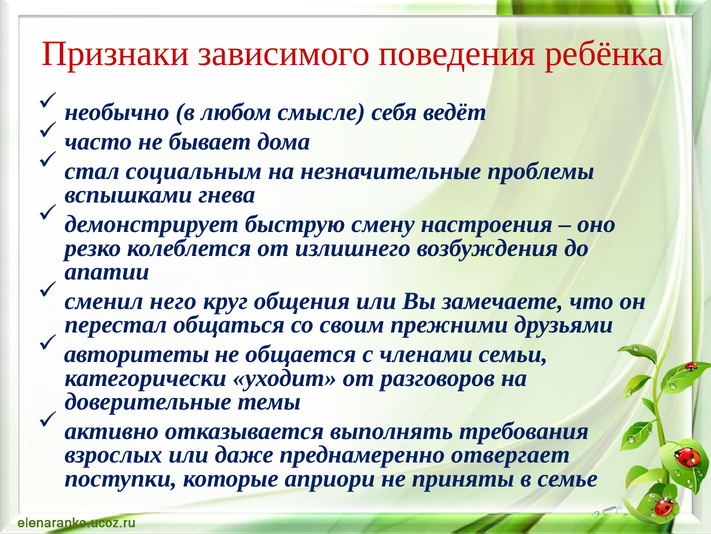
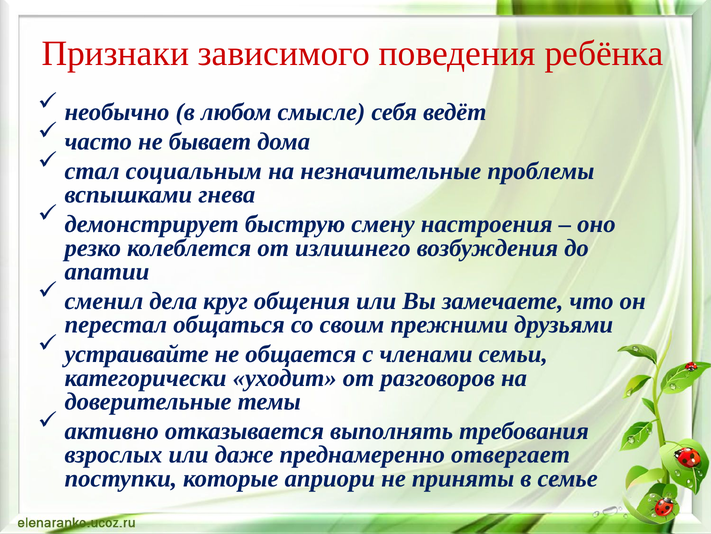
него: него -> дела
авторитеты: авторитеты -> устраивайте
